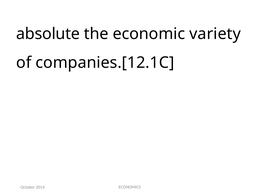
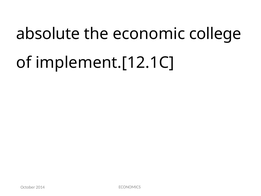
variety: variety -> college
companies.[12.1C: companies.[12.1C -> implement.[12.1C
